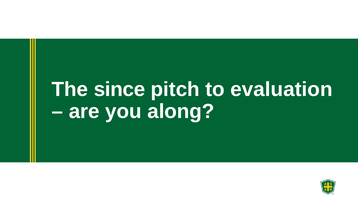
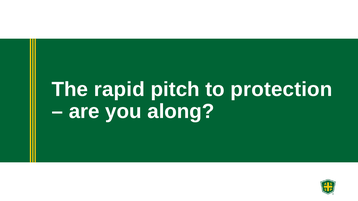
since: since -> rapid
evaluation: evaluation -> protection
